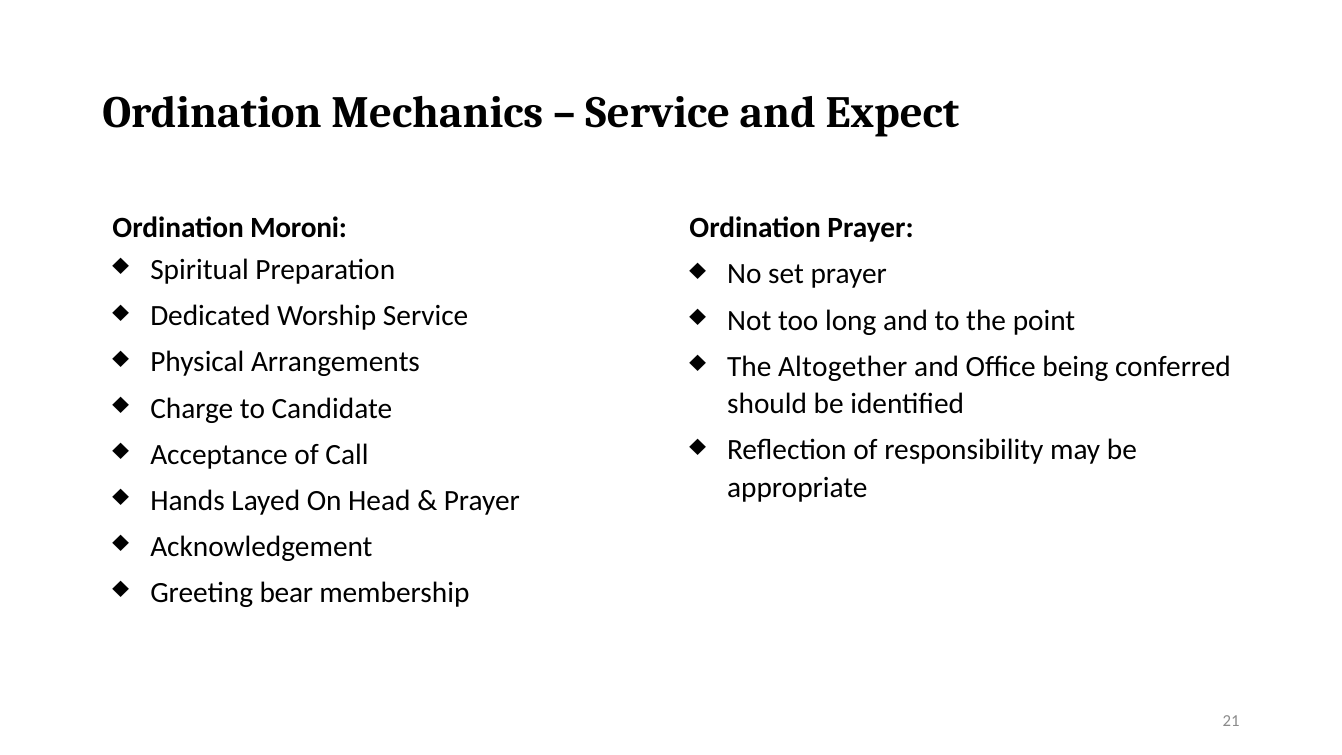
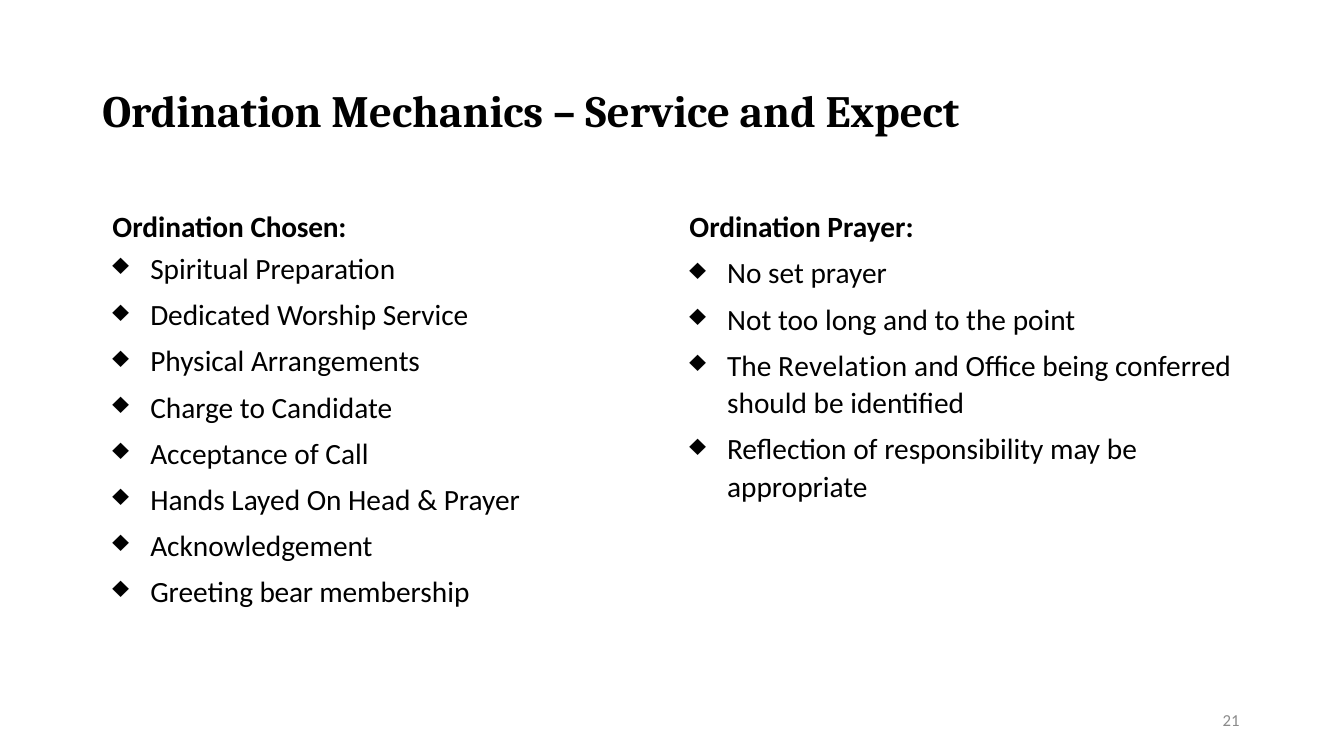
Moroni: Moroni -> Chosen
Altogether: Altogether -> Revelation
